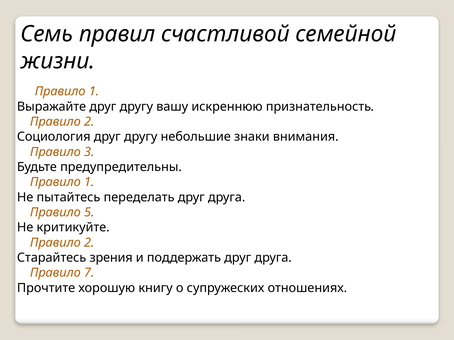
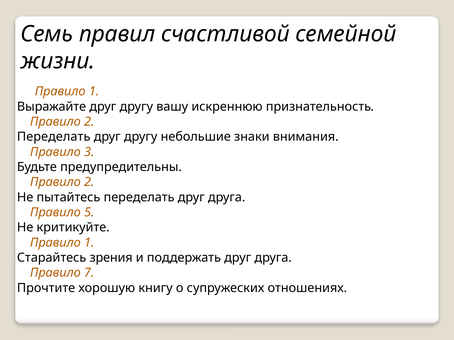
Социология at (54, 137): Социология -> Переделать
1 at (89, 182): 1 -> 2
2 at (89, 243): 2 -> 1
